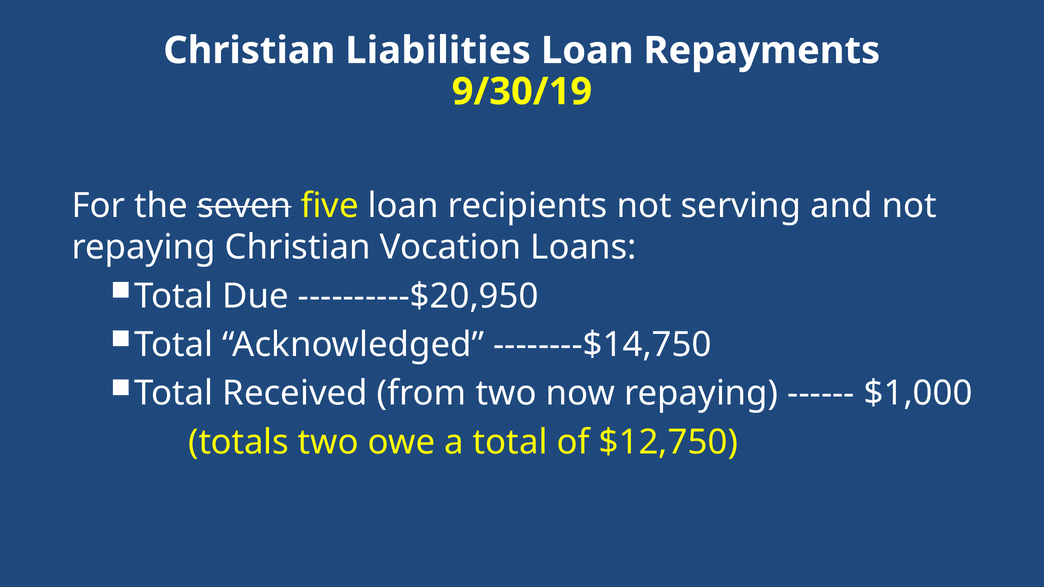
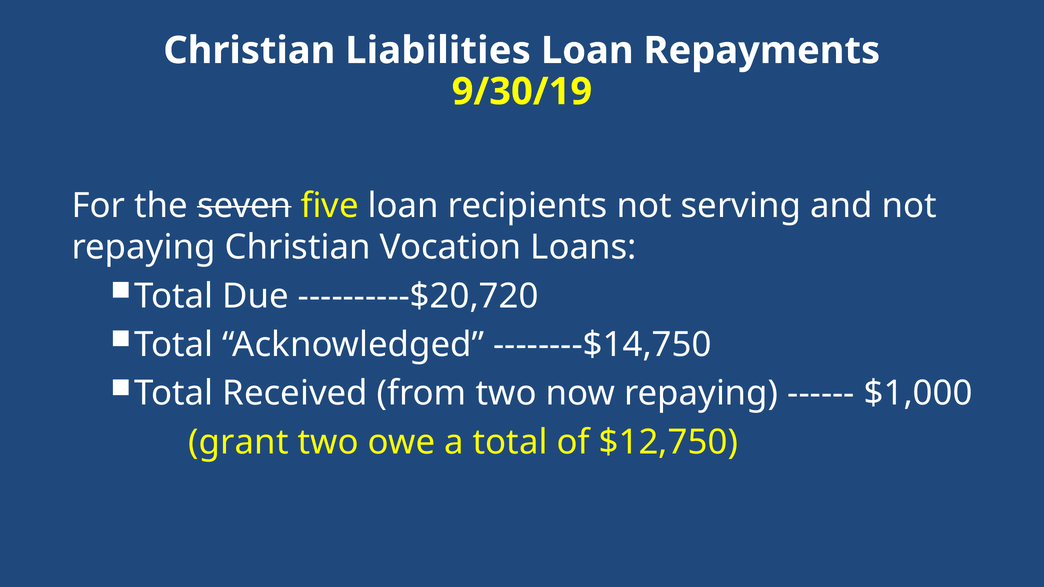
----------$20,950: ----------$20,950 -> ----------$20,720
totals: totals -> grant
